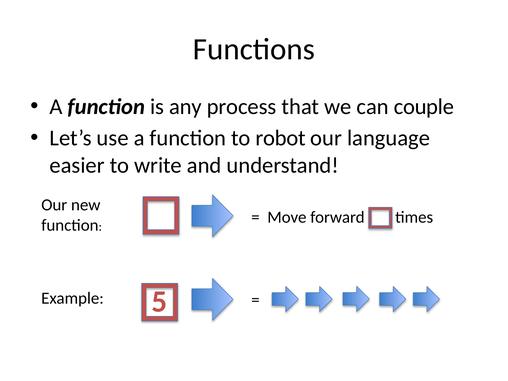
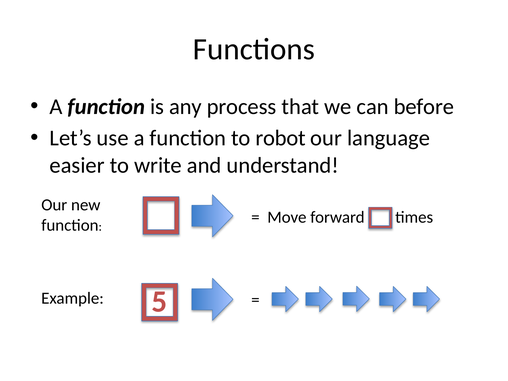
couple: couple -> before
